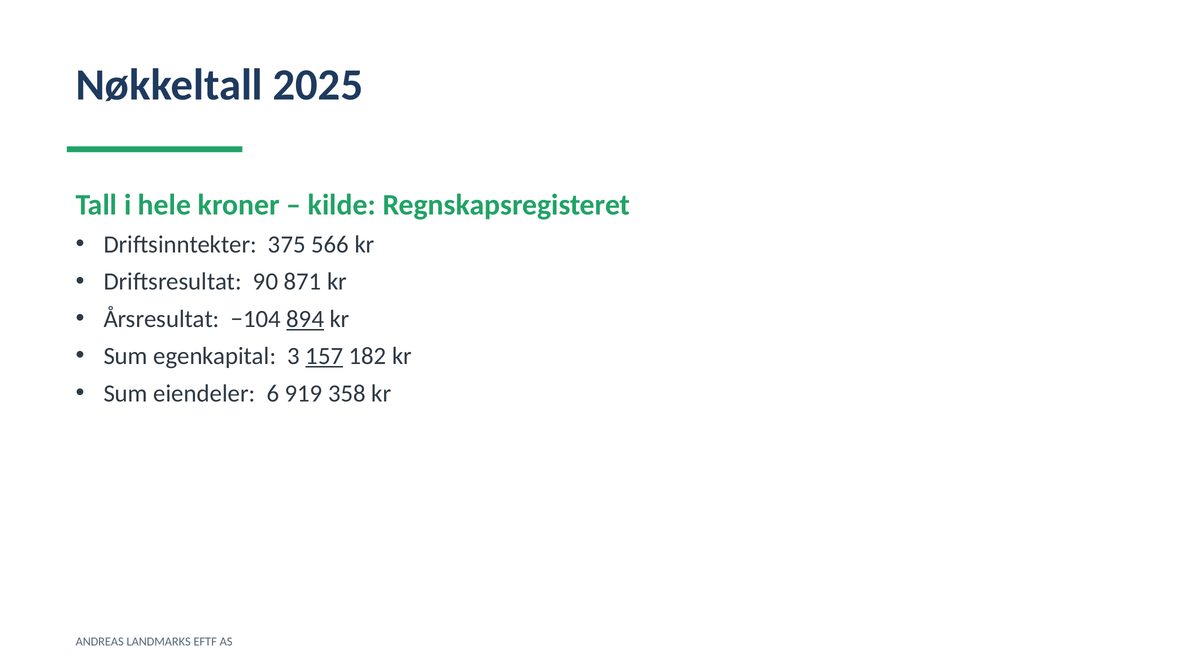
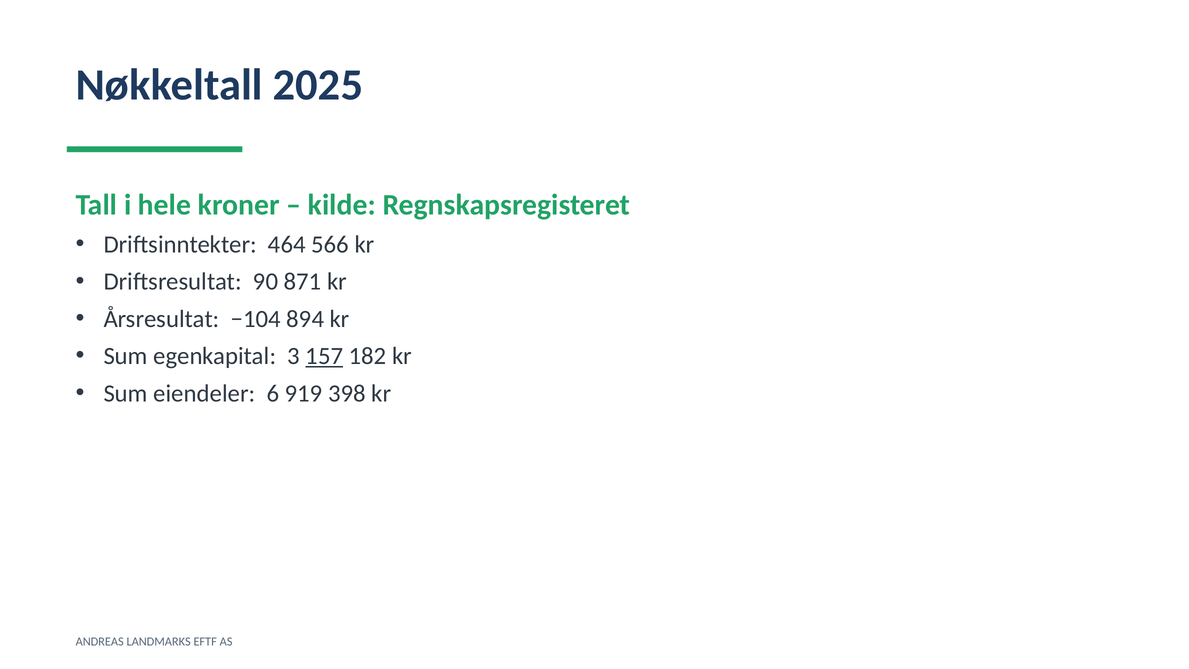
375: 375 -> 464
894 underline: present -> none
358: 358 -> 398
